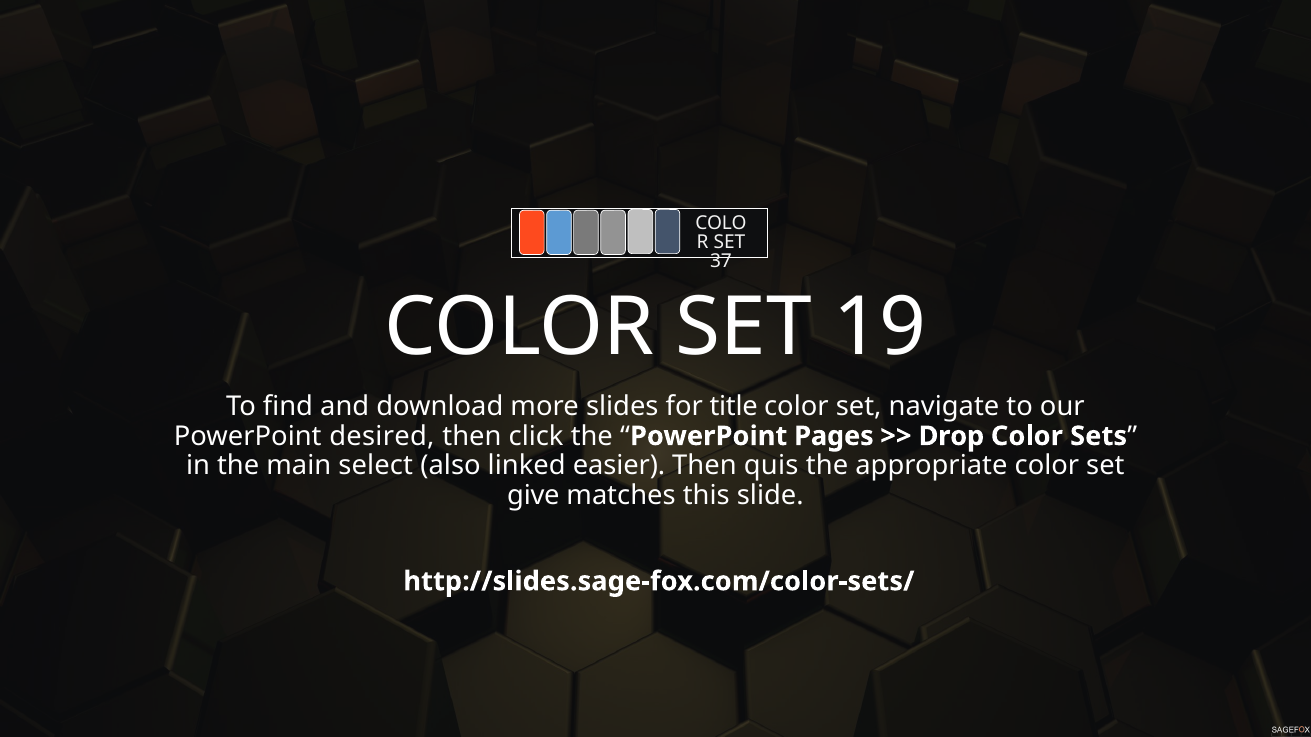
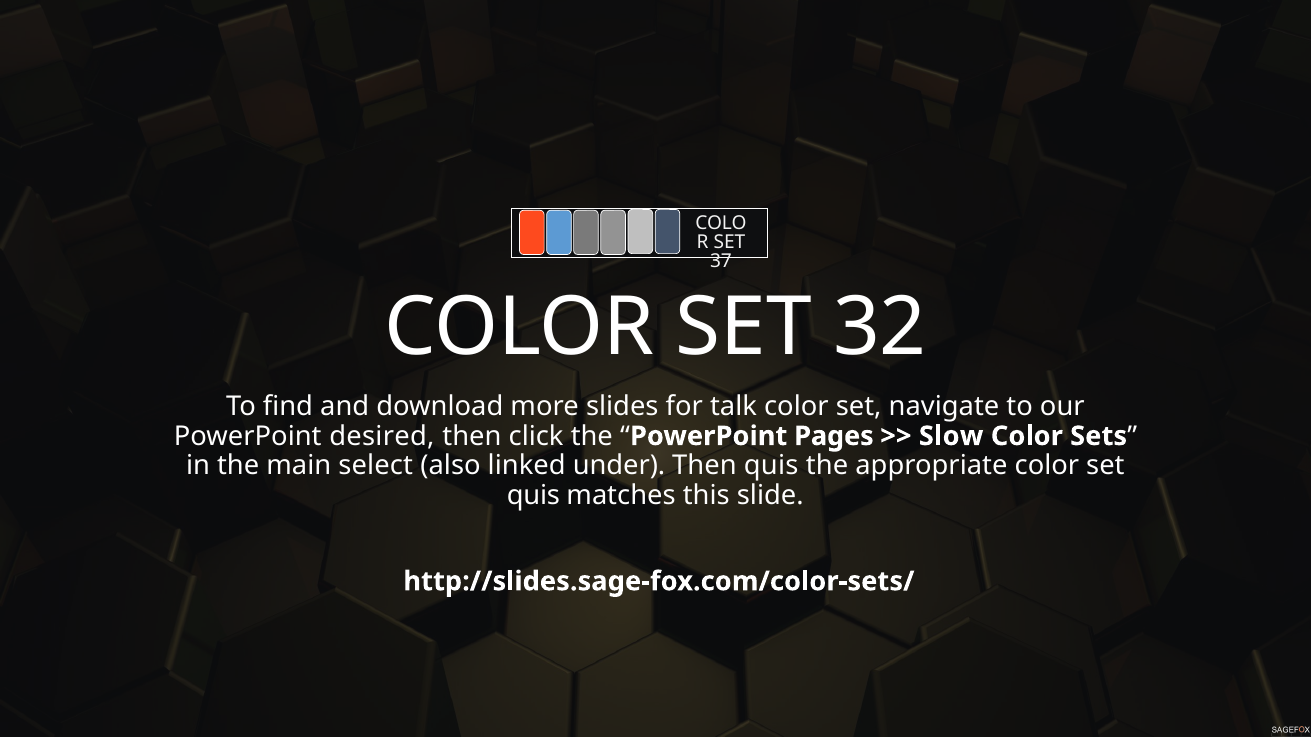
19: 19 -> 32
title: title -> talk
Drop: Drop -> Slow
easier: easier -> under
give at (533, 495): give -> quis
